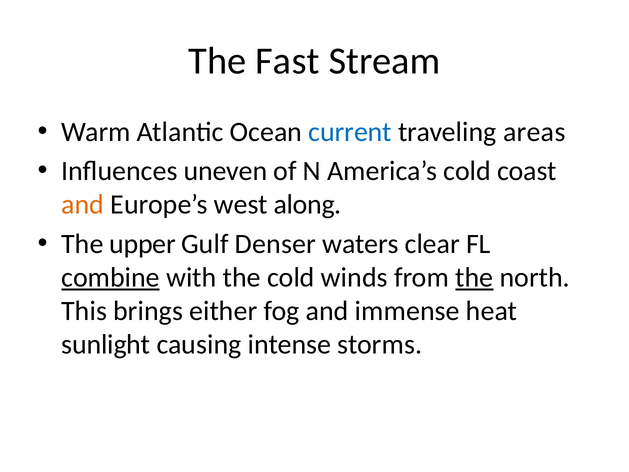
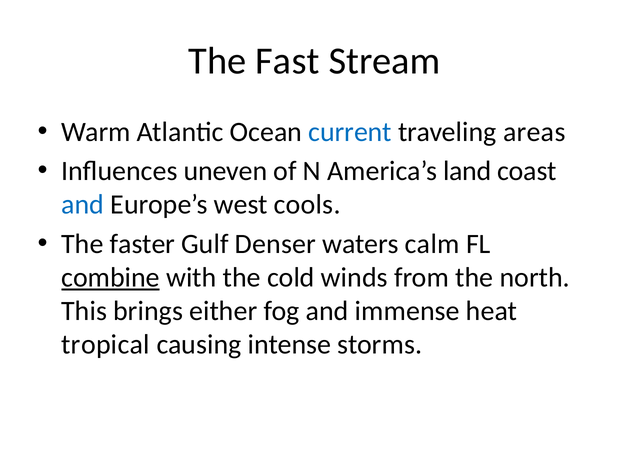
America’s cold: cold -> land
and at (83, 205) colour: orange -> blue
along: along -> cools
upper: upper -> faster
clear: clear -> calm
the at (474, 277) underline: present -> none
sunlight: sunlight -> tropical
